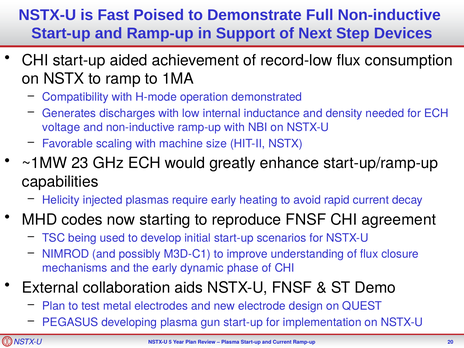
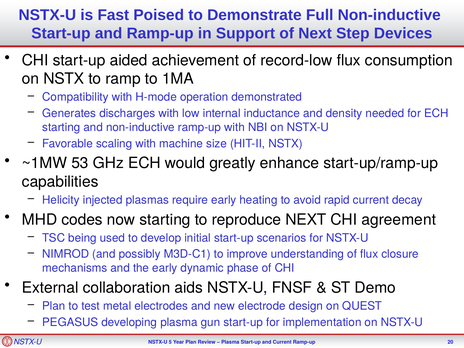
voltage at (61, 127): voltage -> starting
23: 23 -> 53
reproduce FNSF: FNSF -> NEXT
